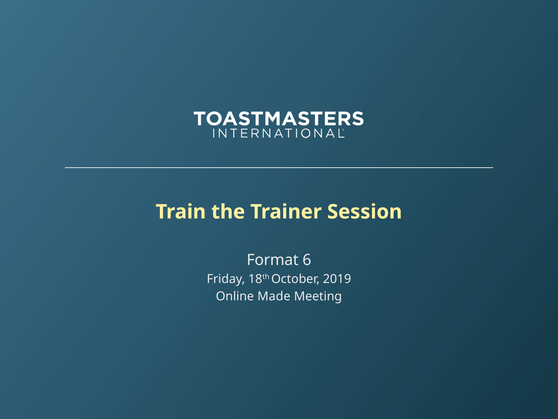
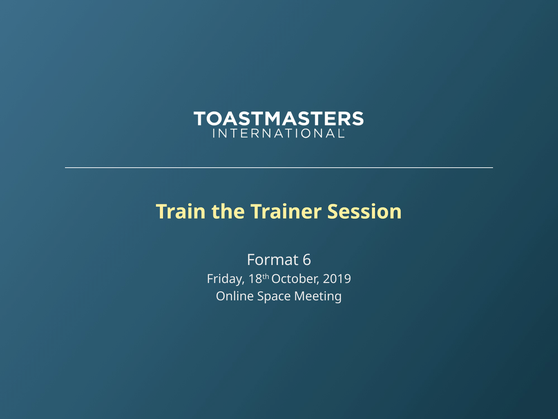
Made: Made -> Space
